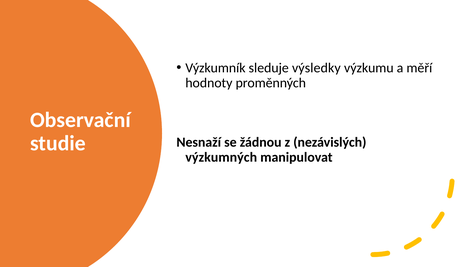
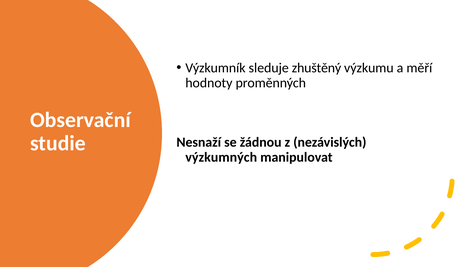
výsledky: výsledky -> zhuštěný
